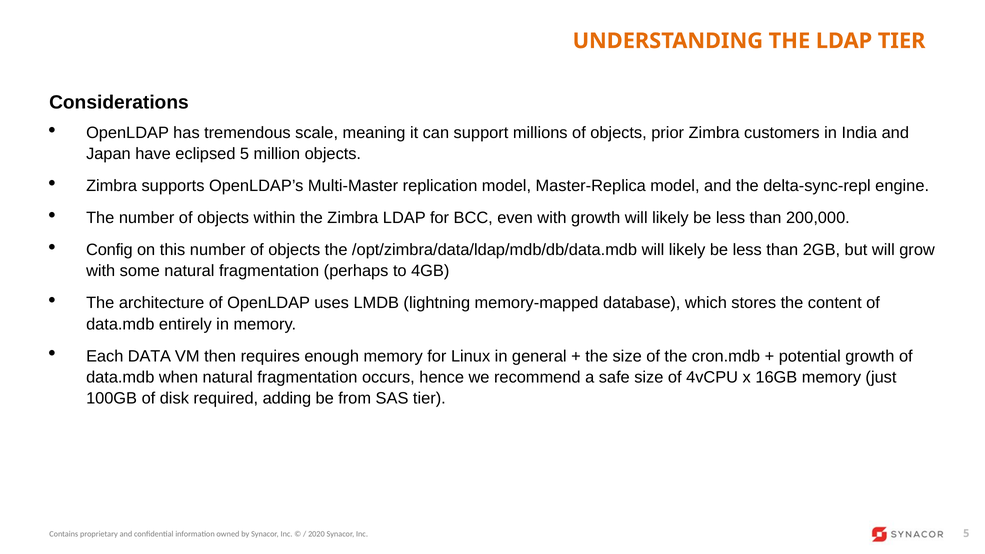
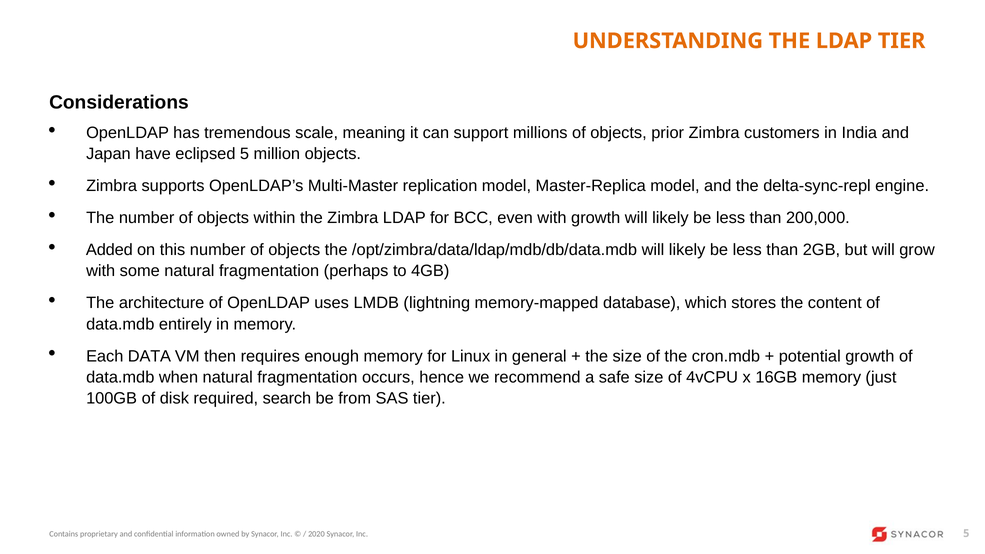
Config: Config -> Added
adding: adding -> search
